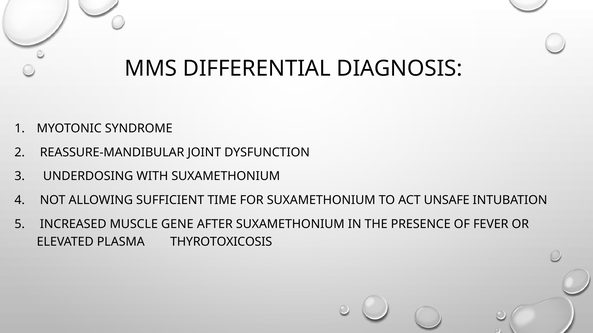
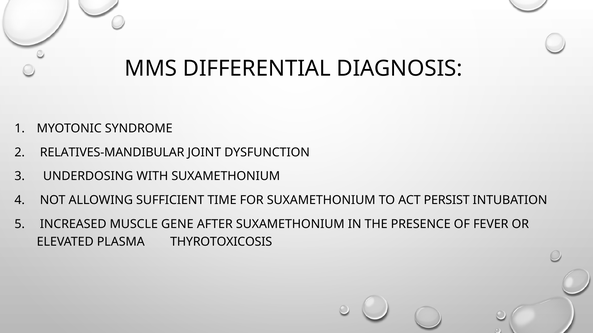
REASSURE-MANDIBULAR: REASSURE-MANDIBULAR -> RELATIVES-MANDIBULAR
UNSAFE: UNSAFE -> PERSIST
